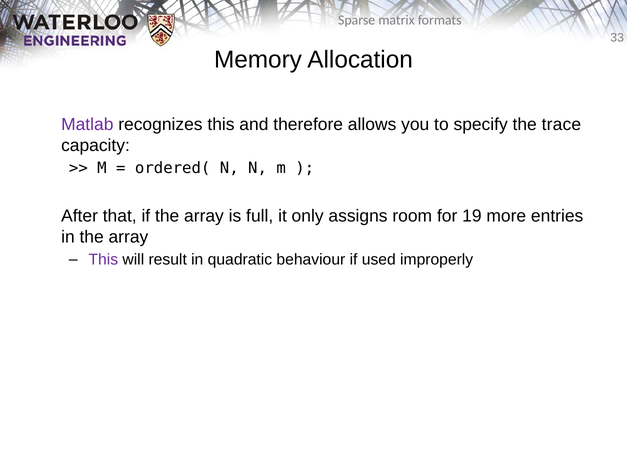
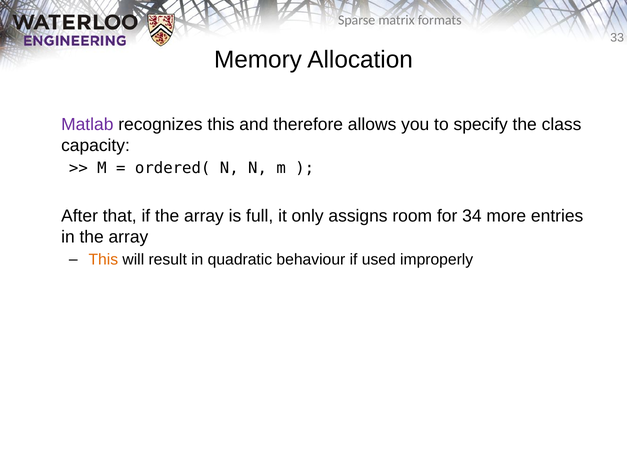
trace: trace -> class
19: 19 -> 34
This at (103, 260) colour: purple -> orange
